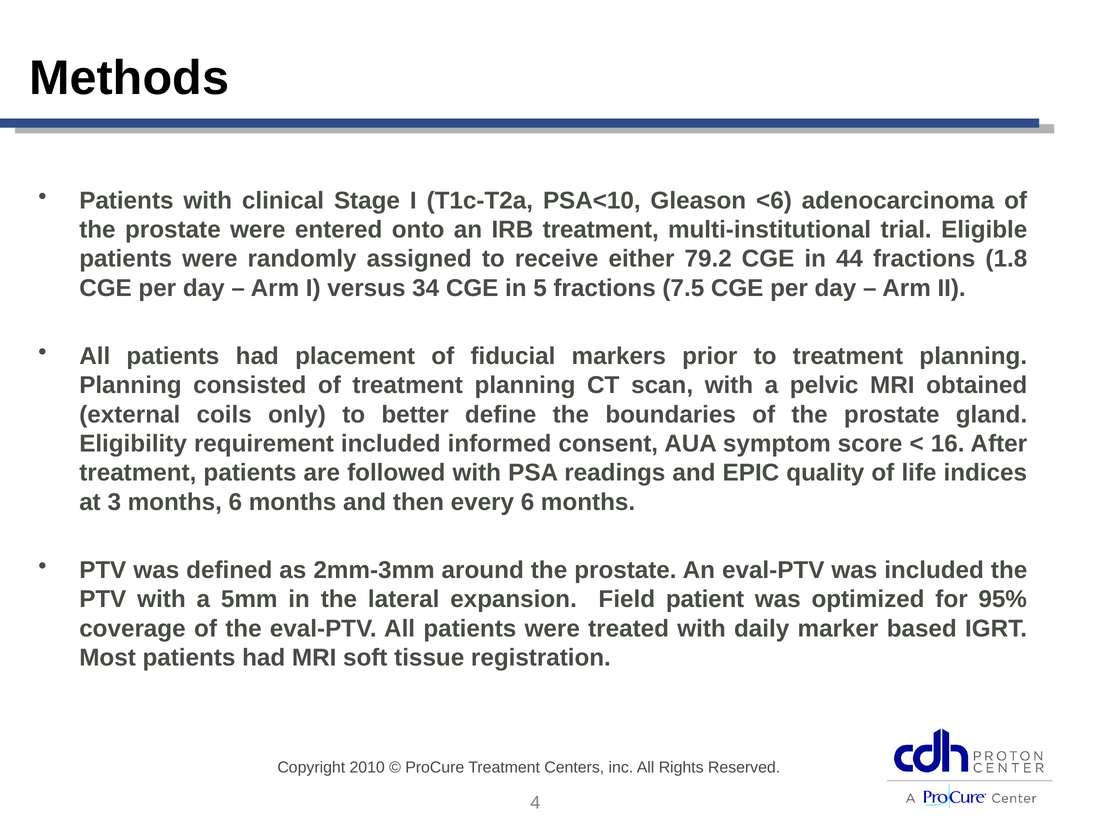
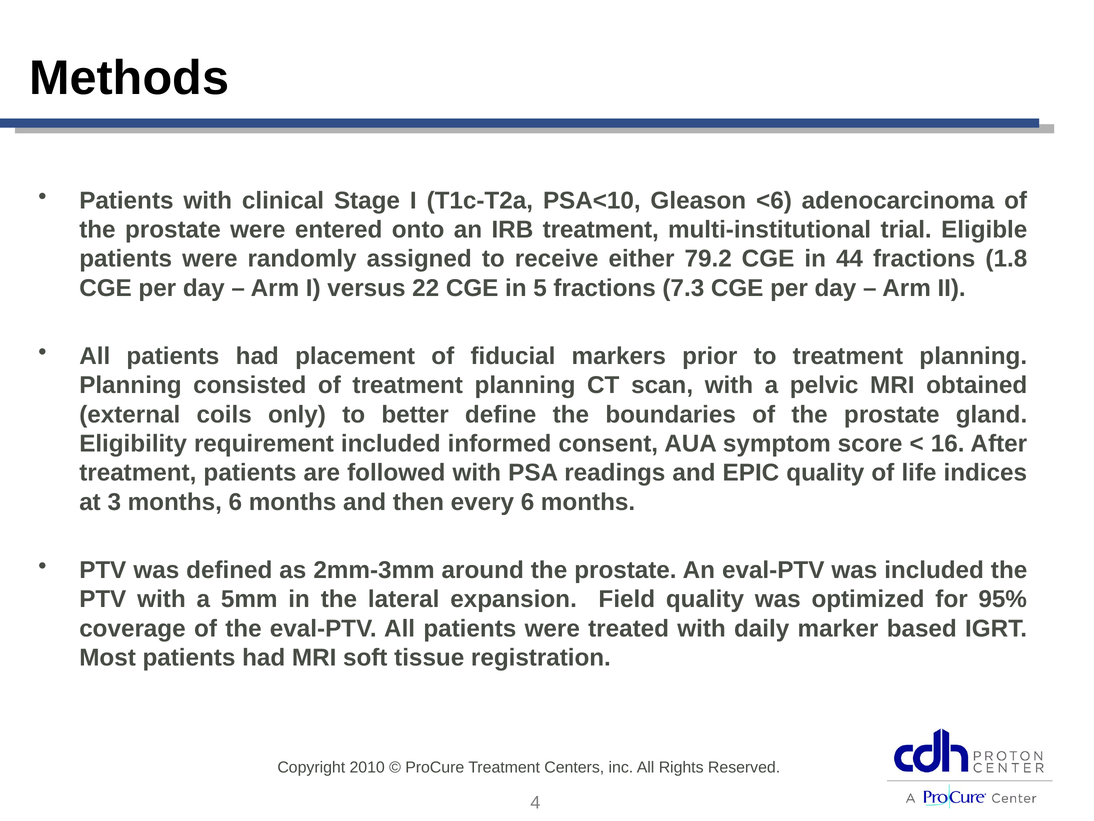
34: 34 -> 22
7.5: 7.5 -> 7.3
Field patient: patient -> quality
